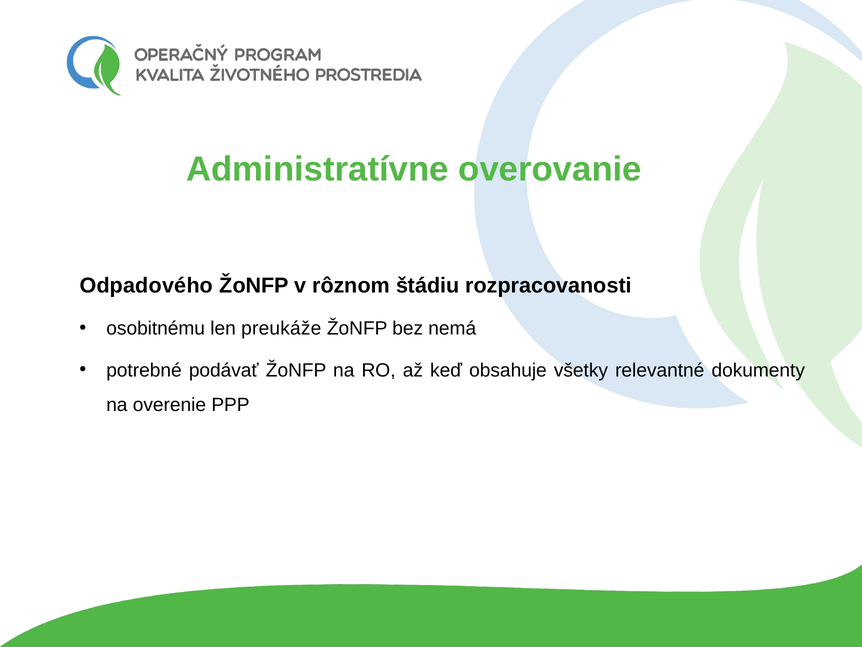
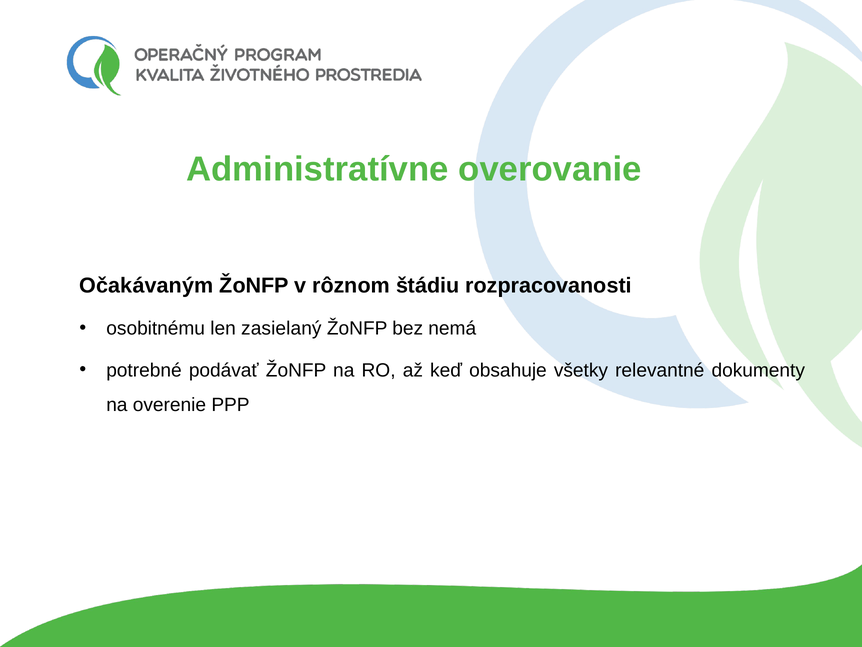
Odpadového: Odpadového -> Očakávaným
preukáže: preukáže -> zasielaný
